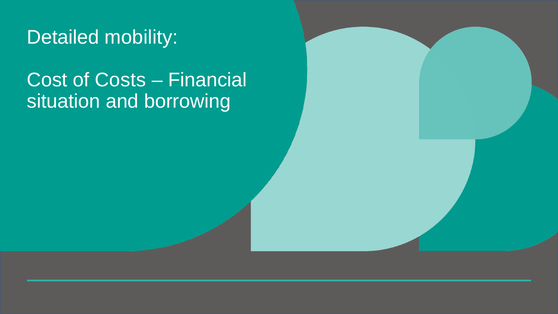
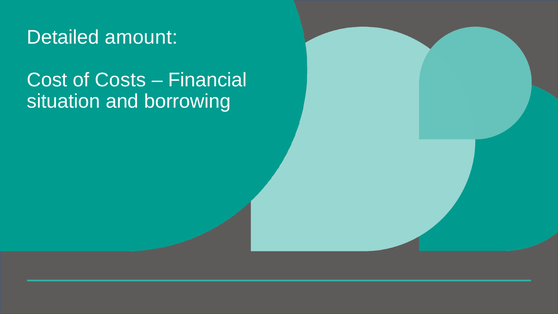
mobility: mobility -> amount
